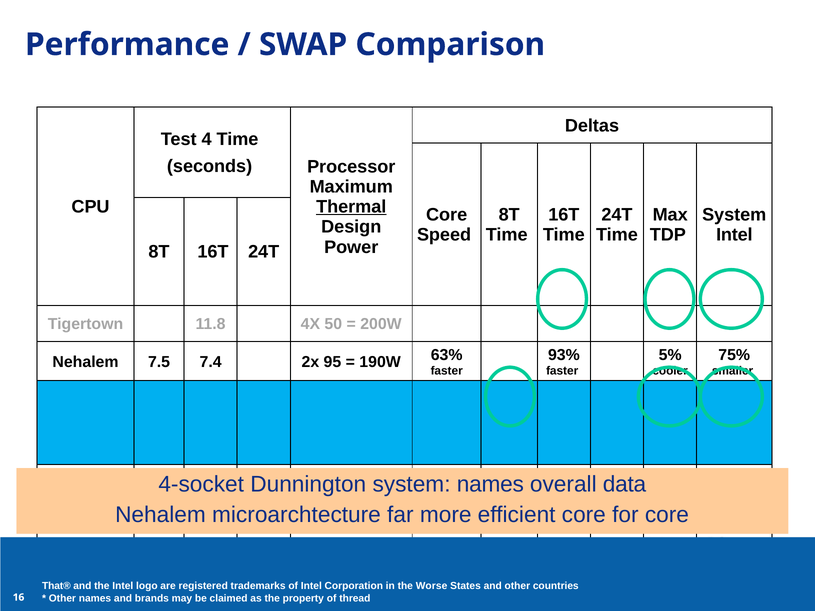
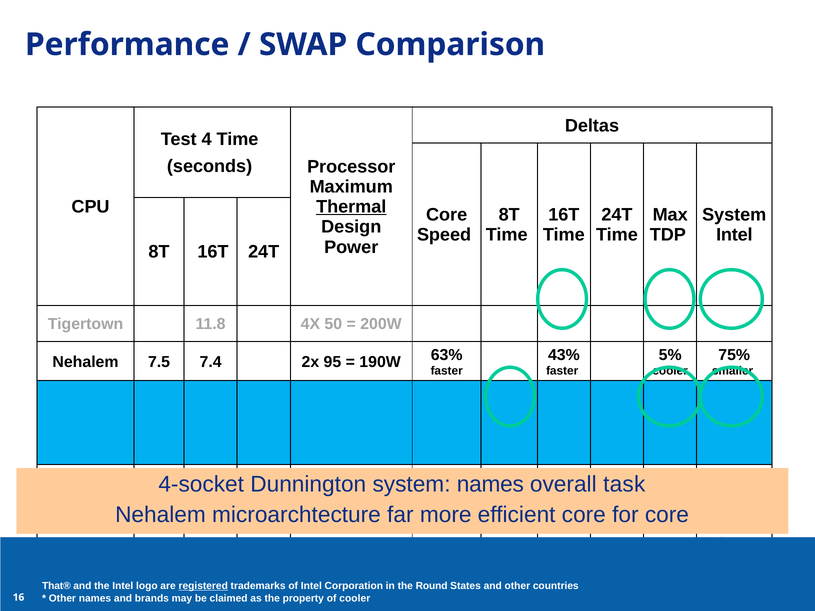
93%: 93% -> 43%
data: data -> task
registered underline: none -> present
Worse: Worse -> Round
of thread: thread -> cooler
